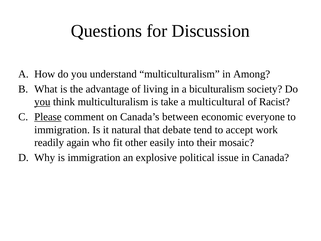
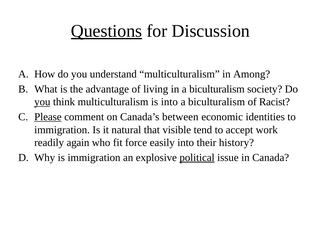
Questions underline: none -> present
is take: take -> into
multicultural at (217, 102): multicultural -> biculturalism
everyone: everyone -> identities
debate: debate -> visible
other: other -> force
mosaic: mosaic -> history
political underline: none -> present
